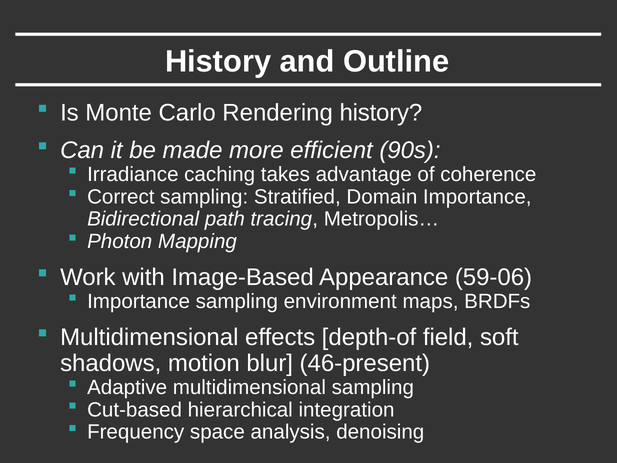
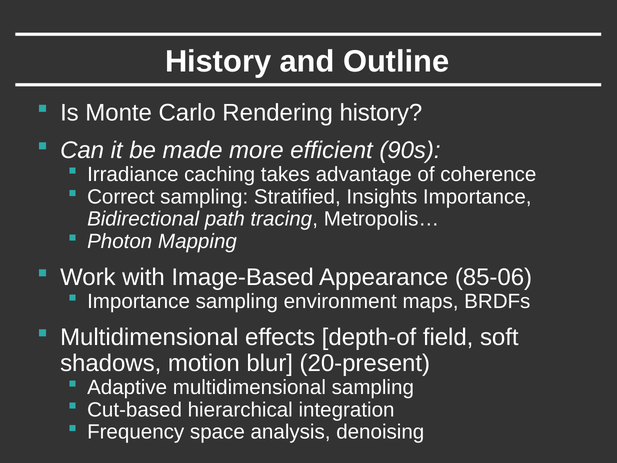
Domain: Domain -> Insights
59-06: 59-06 -> 85-06
46-present: 46-present -> 20-present
